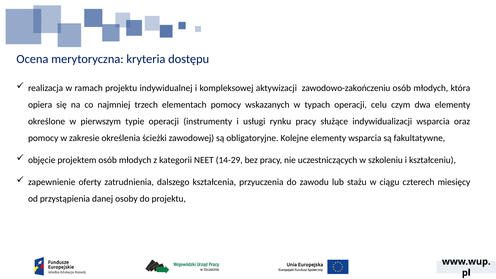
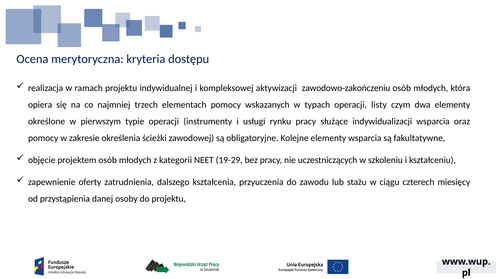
celu: celu -> listy
14-29: 14-29 -> 19-29
